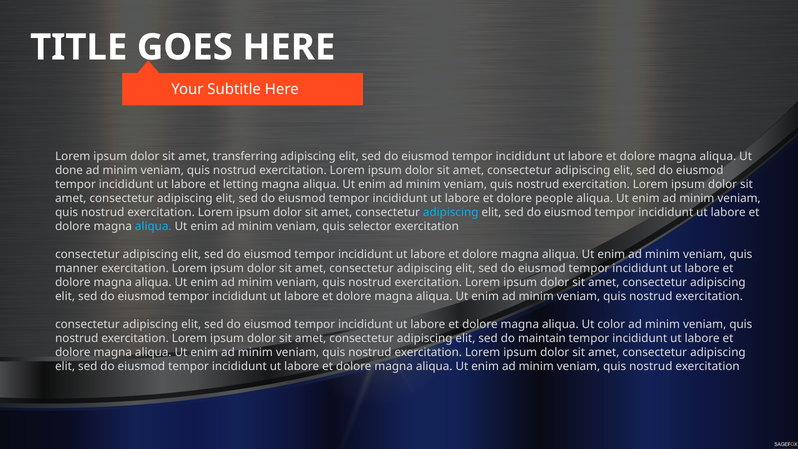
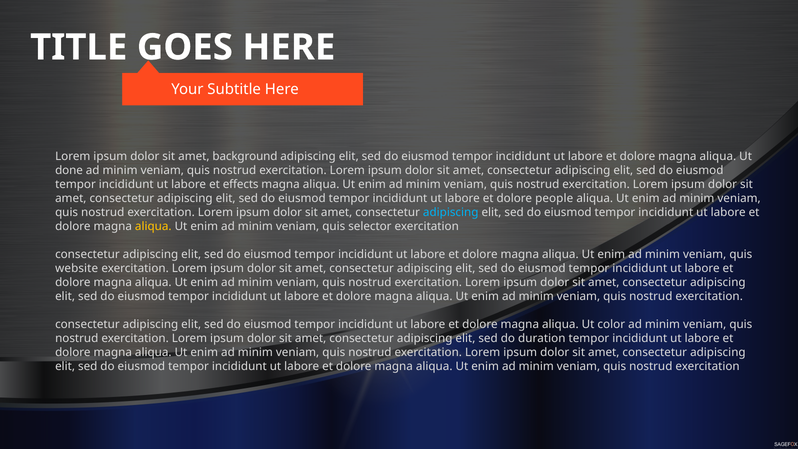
transferring: transferring -> background
letting: letting -> effects
aliqua at (153, 226) colour: light blue -> yellow
manner: manner -> website
maintain: maintain -> duration
